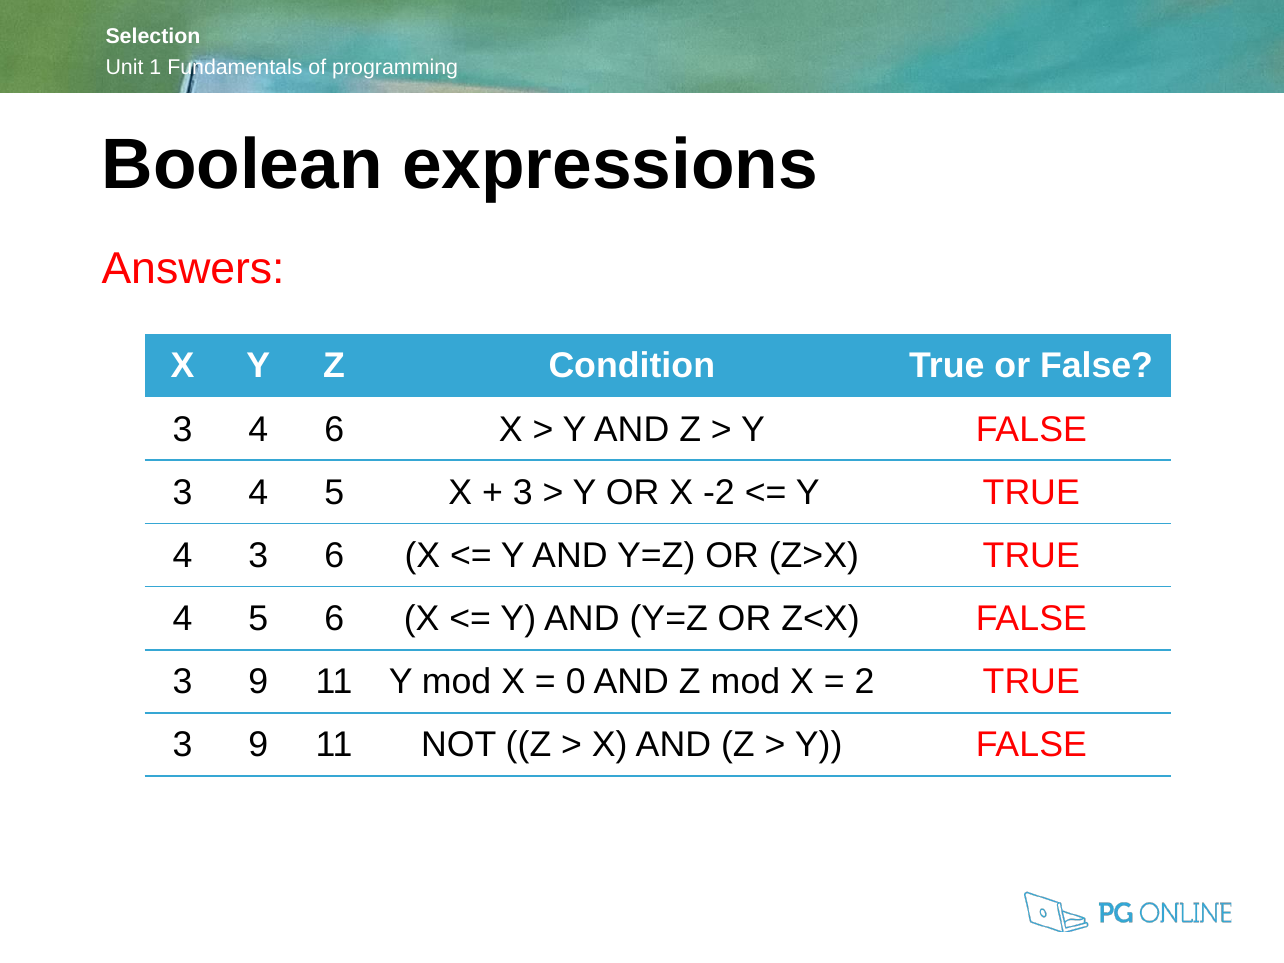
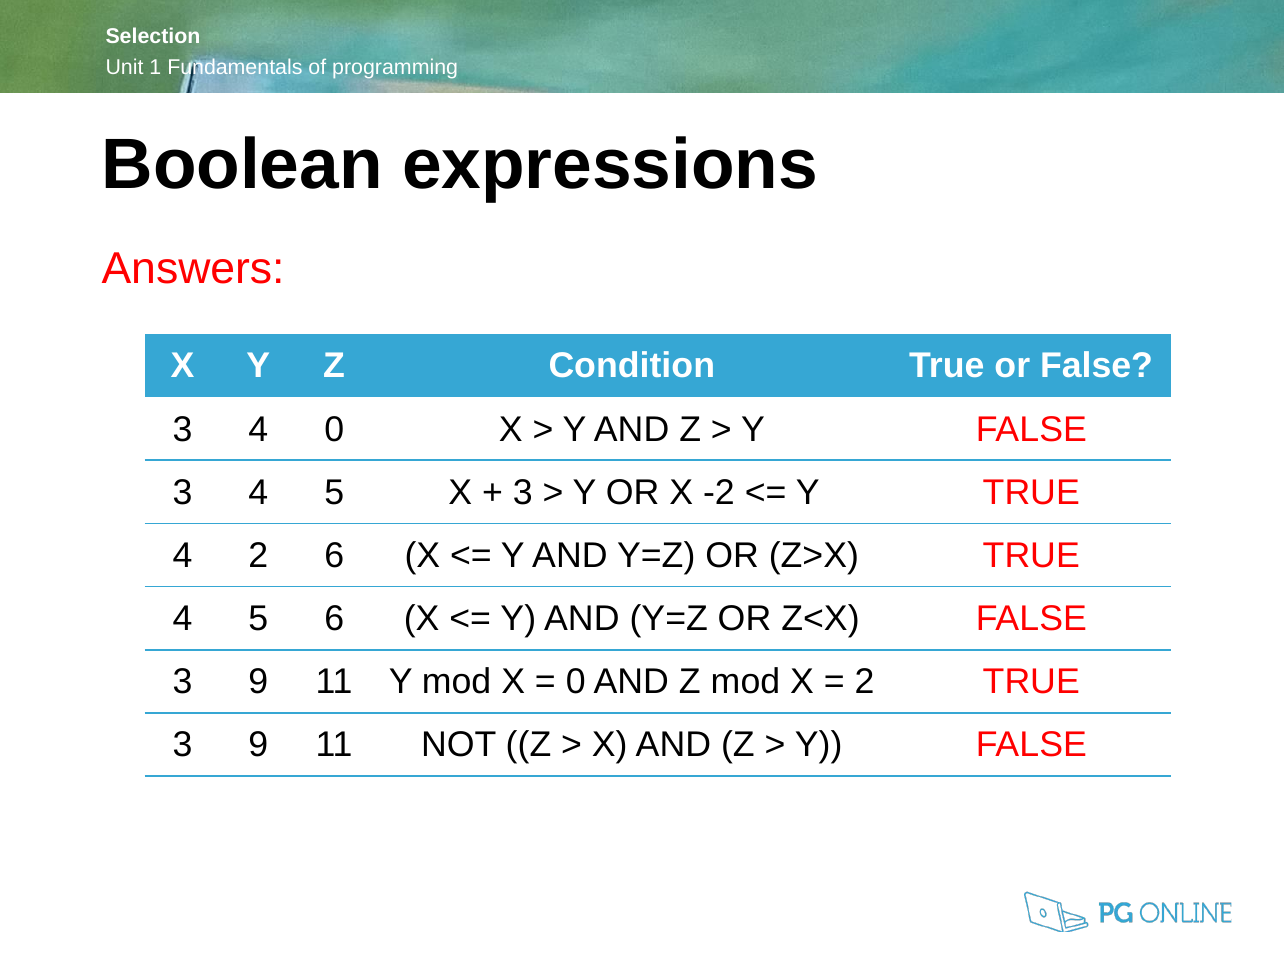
4 6: 6 -> 0
4 3: 3 -> 2
